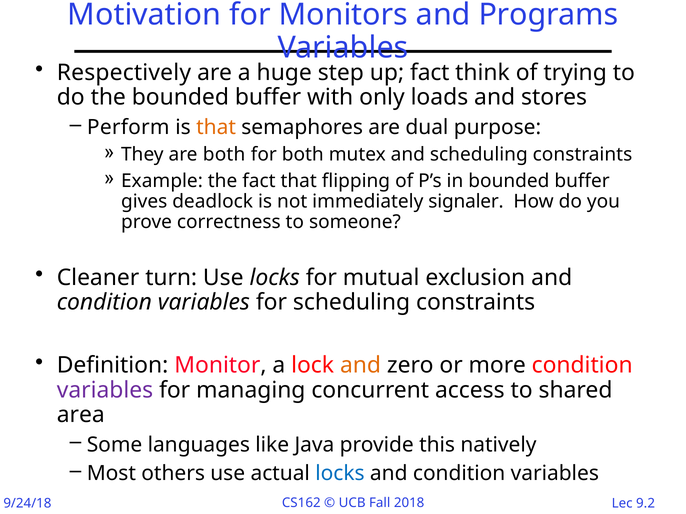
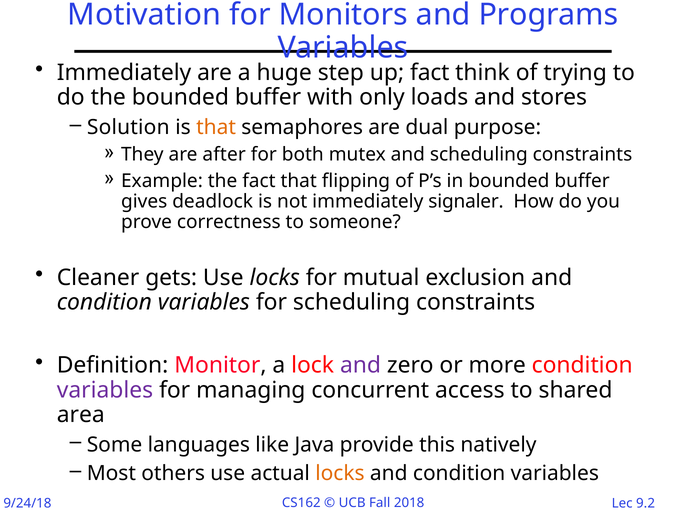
Respectively at (124, 73): Respectively -> Immediately
Perform: Perform -> Solution
are both: both -> after
turn: turn -> gets
and at (361, 366) colour: orange -> purple
locks at (340, 474) colour: blue -> orange
